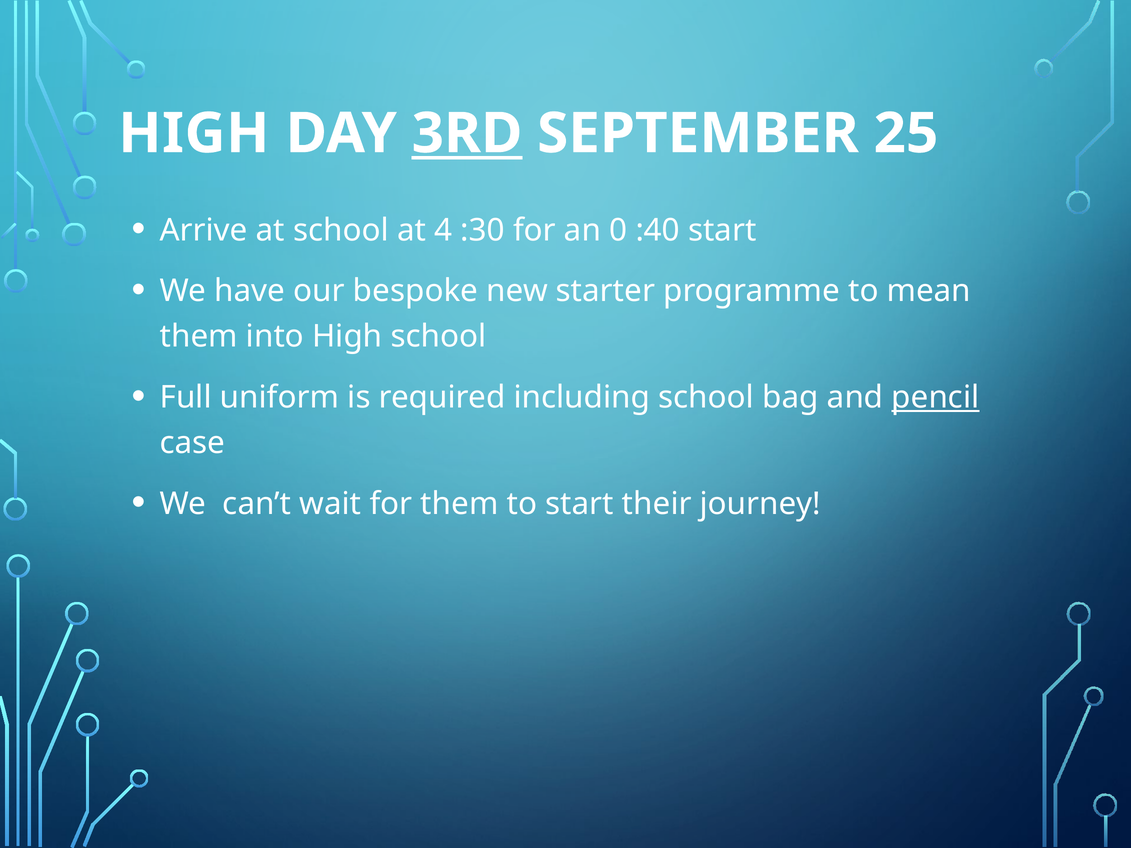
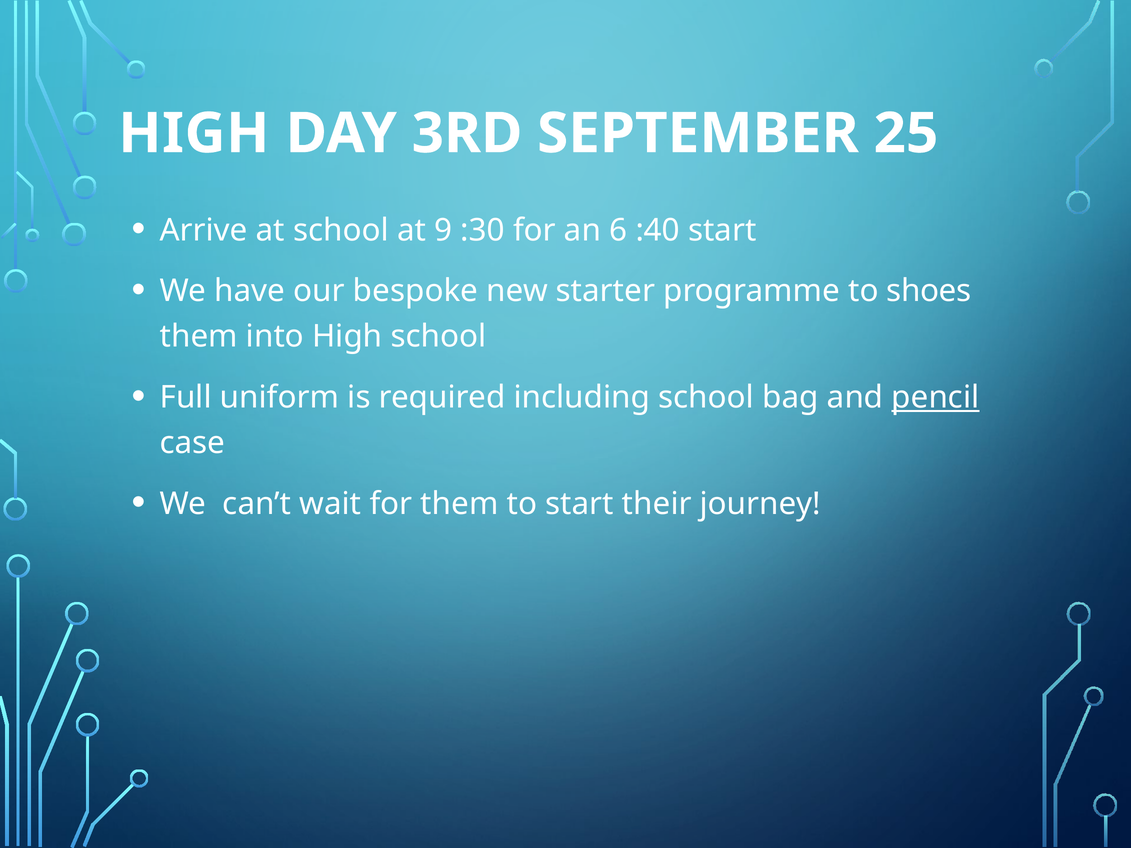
3RD underline: present -> none
4: 4 -> 9
0: 0 -> 6
mean: mean -> shoes
